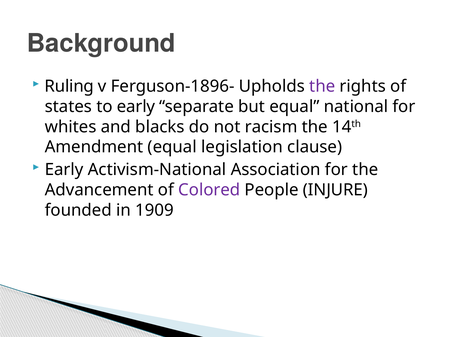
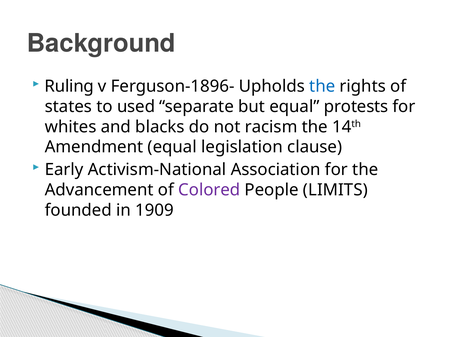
the at (322, 86) colour: purple -> blue
to early: early -> used
national: national -> protests
INJURE: INJURE -> LIMITS
